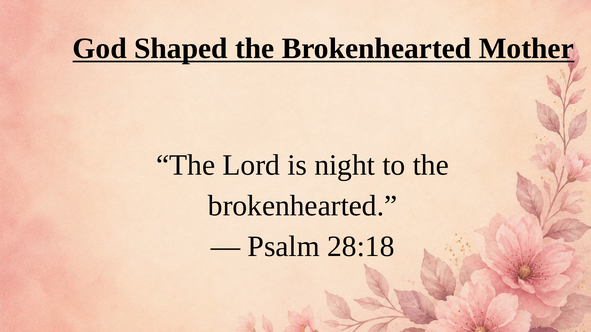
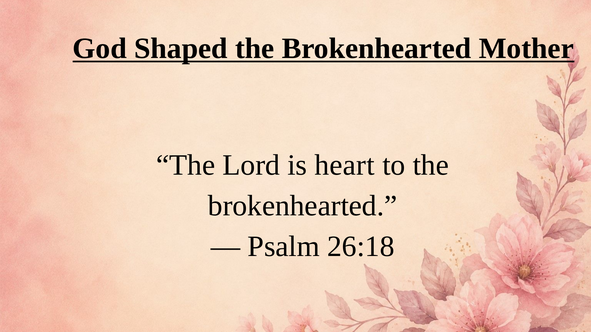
night: night -> heart
28:18: 28:18 -> 26:18
